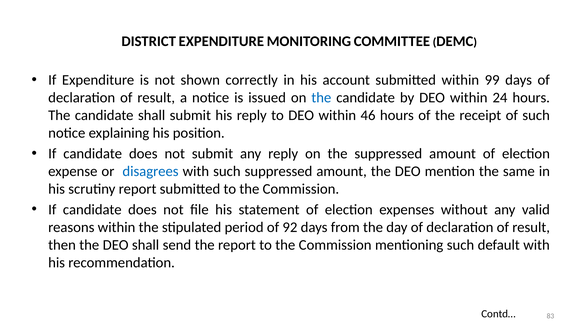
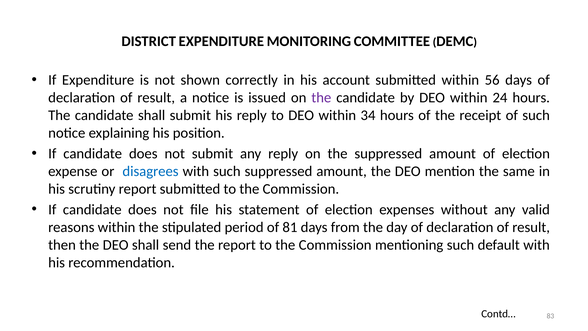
99: 99 -> 56
the at (321, 98) colour: blue -> purple
46: 46 -> 34
92: 92 -> 81
